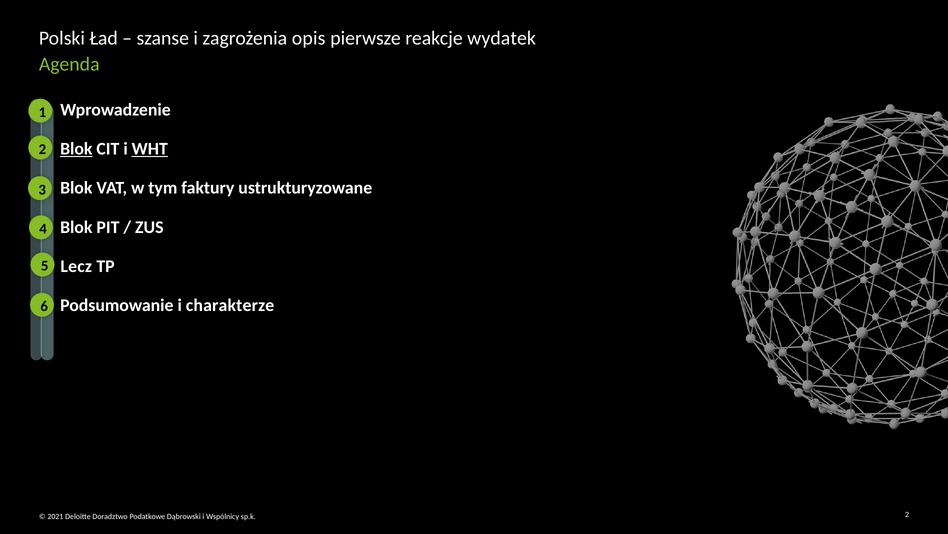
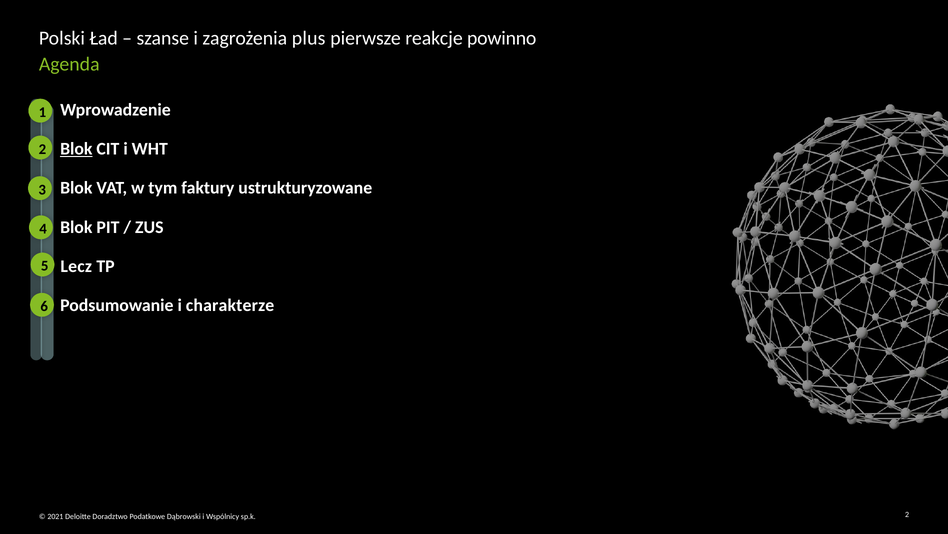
opis: opis -> plus
wydatek: wydatek -> powinno
WHT underline: present -> none
